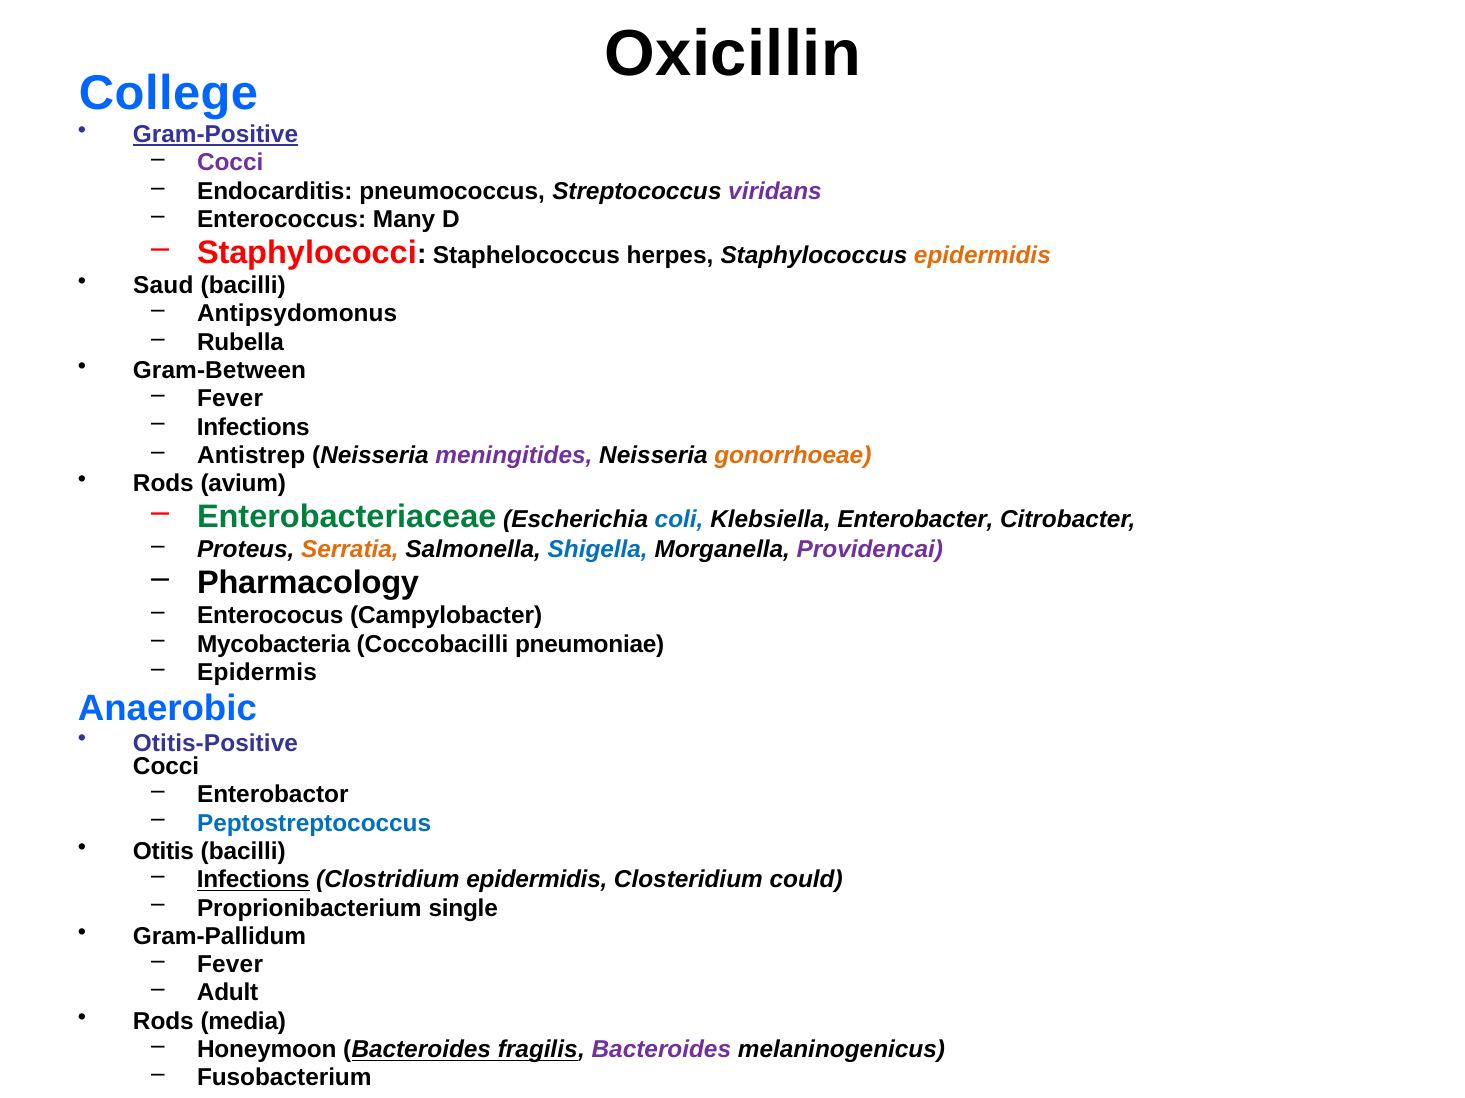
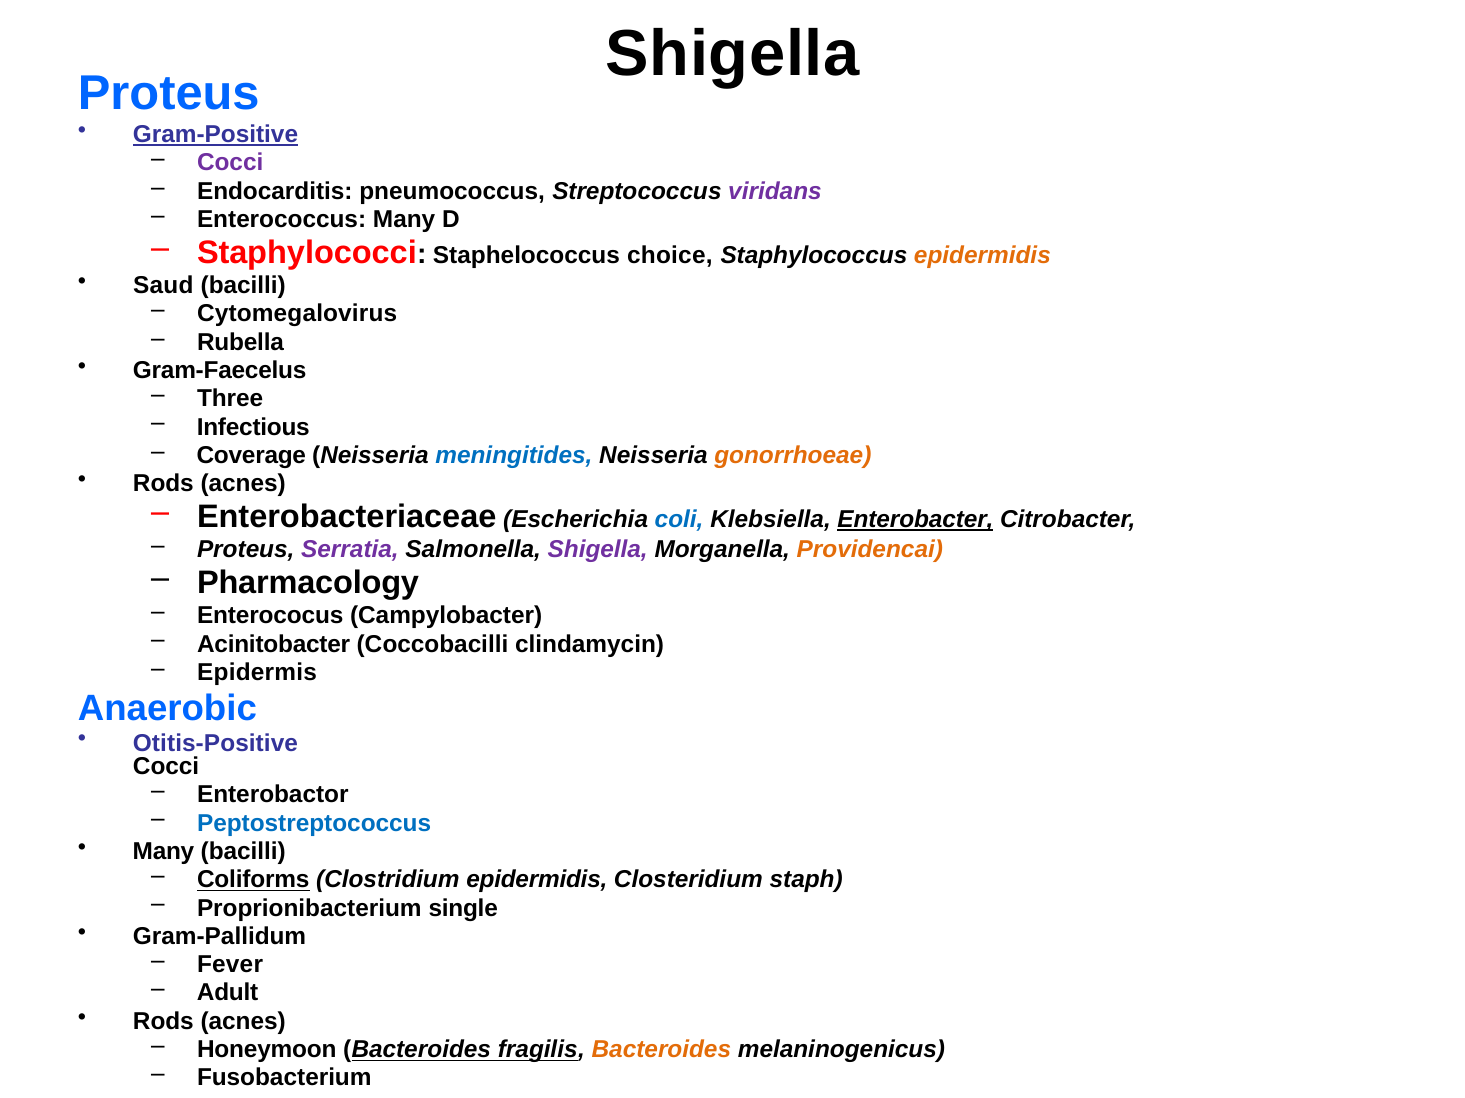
Oxicillin at (733, 54): Oxicillin -> Shigella
College at (169, 94): College -> Proteus
herpes: herpes -> choice
Antipsydomonus: Antipsydomonus -> Cytomegalovirus
Gram-Between: Gram-Between -> Gram-Faecelus
Fever at (230, 399): Fever -> Three
Infections at (253, 427): Infections -> Infectious
Antistrep: Antistrep -> Coverage
meningitides colour: purple -> blue
avium at (243, 484): avium -> acnes
Enterobacteriaceae colour: green -> black
Enterobacter underline: none -> present
Serratia colour: orange -> purple
Shigella at (598, 550) colour: blue -> purple
Providencai colour: purple -> orange
Mycobacteria: Mycobacteria -> Acinitobacter
pneumoniae: pneumoniae -> clindamycin
Otitis at (163, 852): Otitis -> Many
Infections at (253, 880): Infections -> Coliforms
could: could -> staph
media at (243, 1022): media -> acnes
Bacteroides at (661, 1050) colour: purple -> orange
